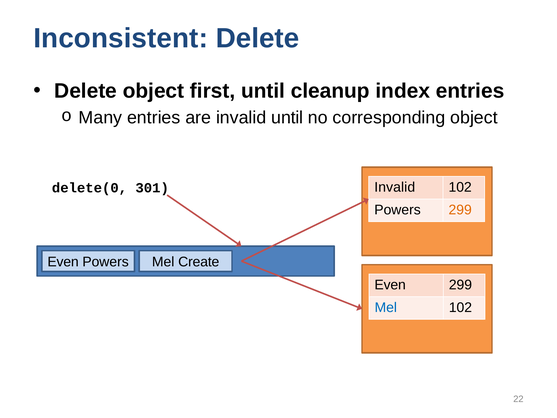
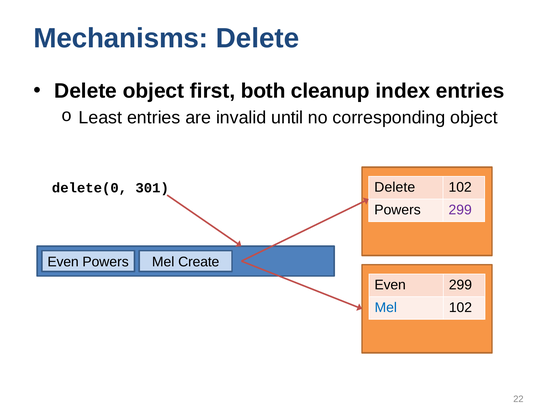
Inconsistent: Inconsistent -> Mechanisms
first until: until -> both
Many: Many -> Least
Invalid at (395, 187): Invalid -> Delete
299 at (460, 210) colour: orange -> purple
